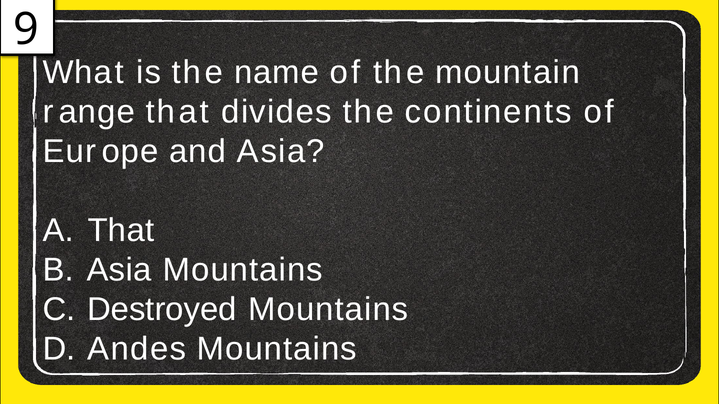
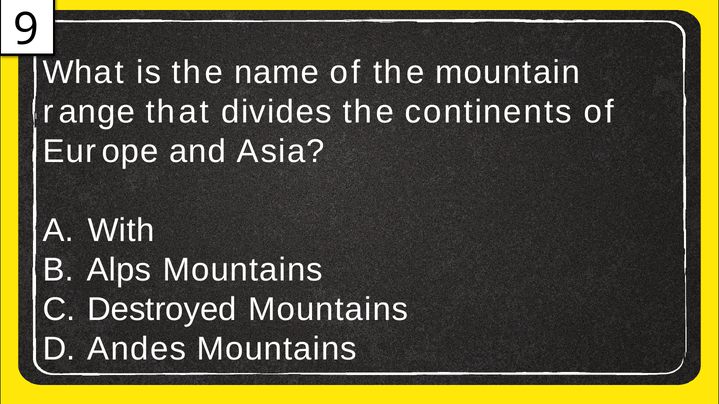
That at (121, 230): That -> With
Asia at (119, 270): Asia -> Alps
